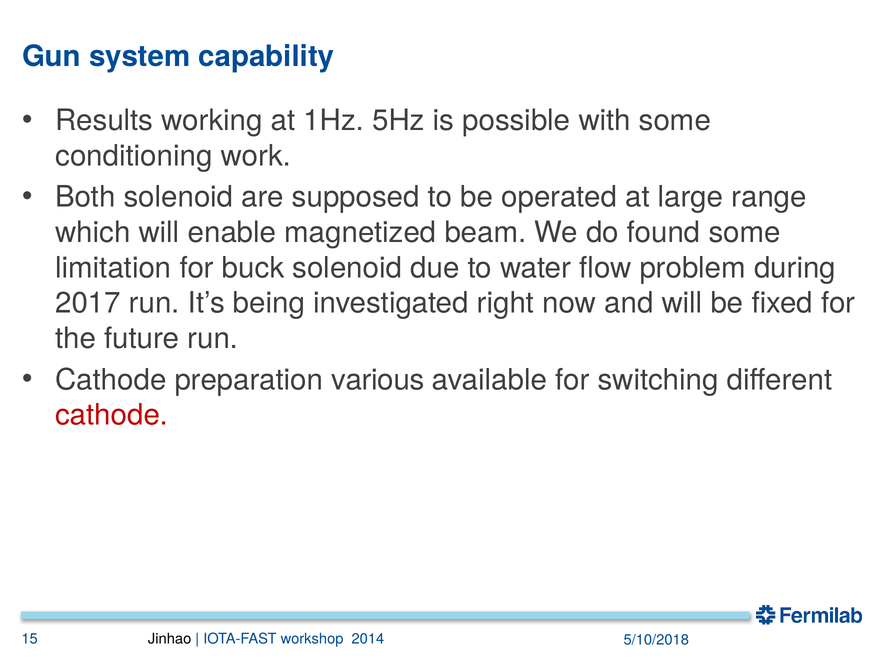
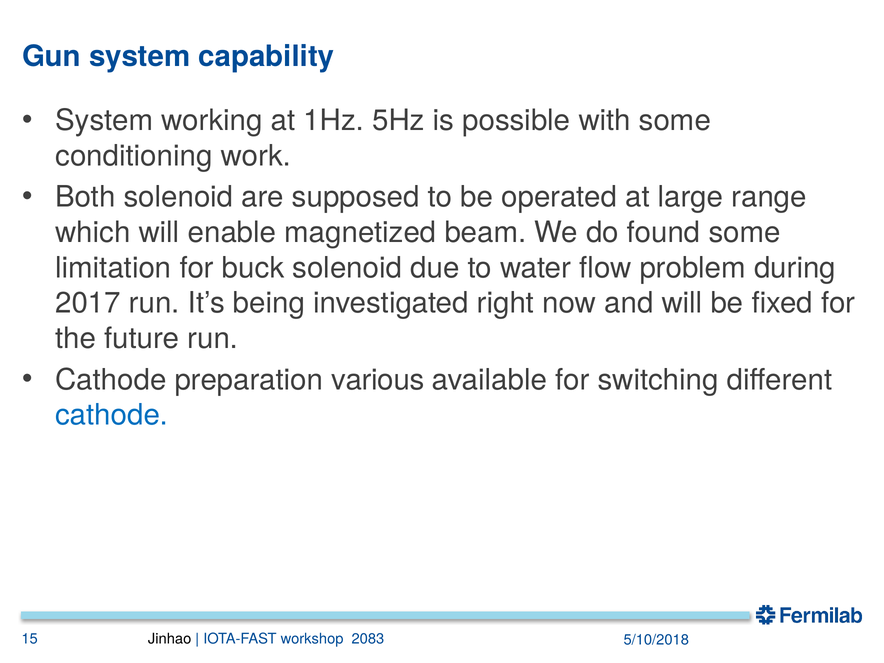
Results at (104, 121): Results -> System
cathode at (112, 415) colour: red -> blue
2014: 2014 -> 2083
